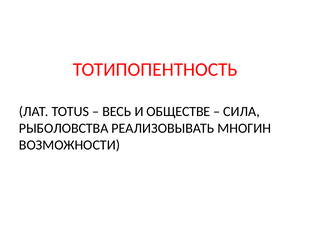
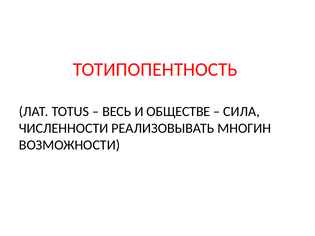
РЫБОЛОВСТВА: РЫБОЛОВСТВА -> ЧИСЛЕННОСТИ
